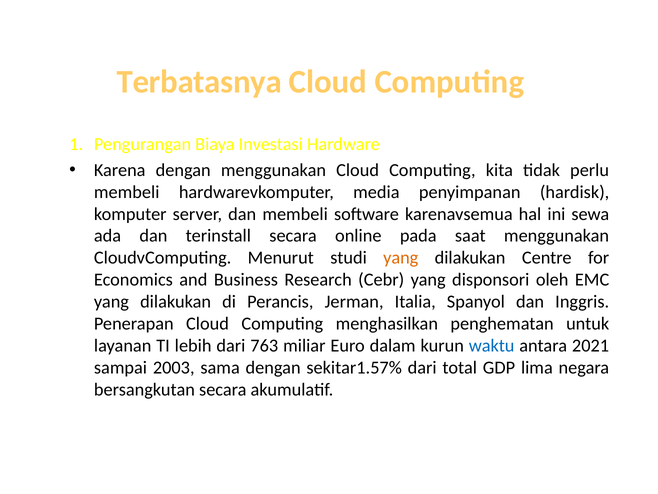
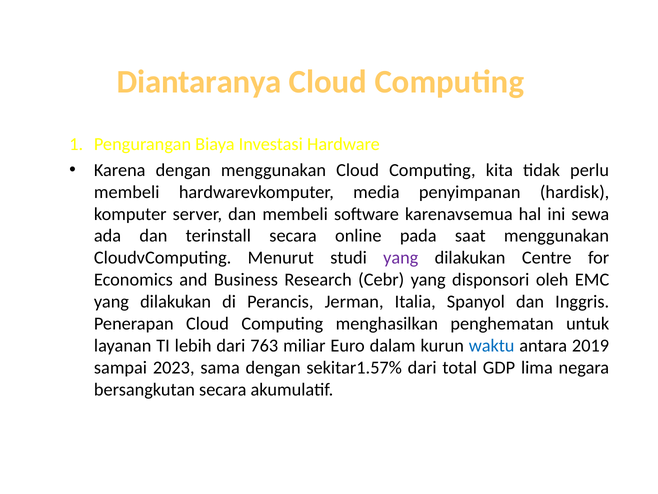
Terbatasnya: Terbatasnya -> Diantaranya
yang at (401, 258) colour: orange -> purple
2021: 2021 -> 2019
2003: 2003 -> 2023
